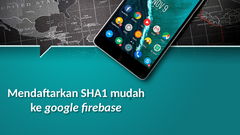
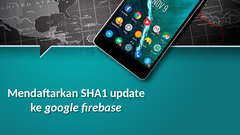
mudah: mudah -> update
